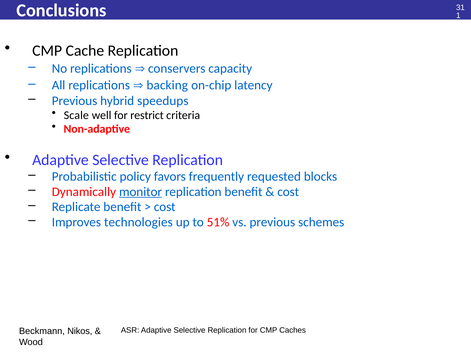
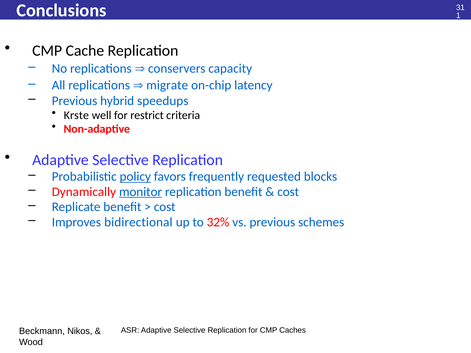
backing: backing -> migrate
Scale: Scale -> Krste
policy underline: none -> present
technologies: technologies -> bidirectional
51%: 51% -> 32%
